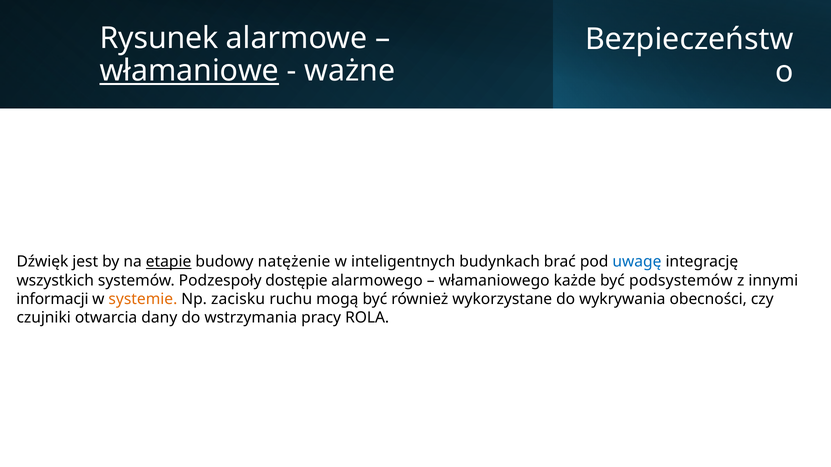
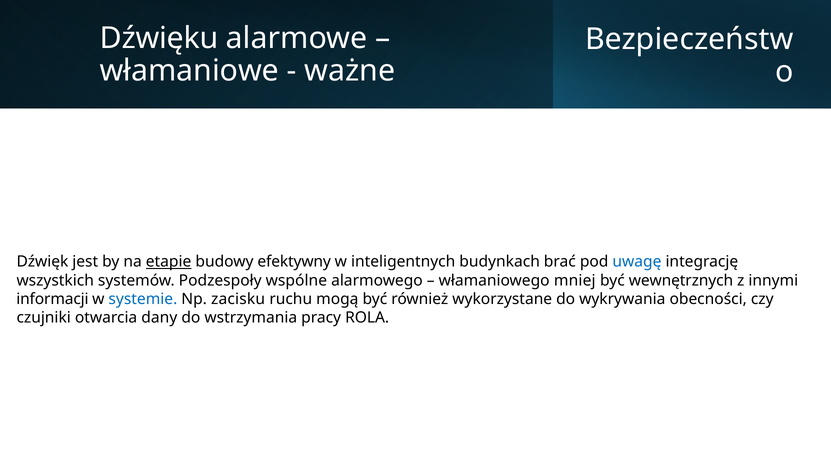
Rysunek: Rysunek -> Dźwięku
włamaniowe underline: present -> none
natężenie: natężenie -> efektywny
dostępie: dostępie -> wspólne
każde: każde -> mniej
podsystemów: podsystemów -> wewnętrznych
systemie colour: orange -> blue
